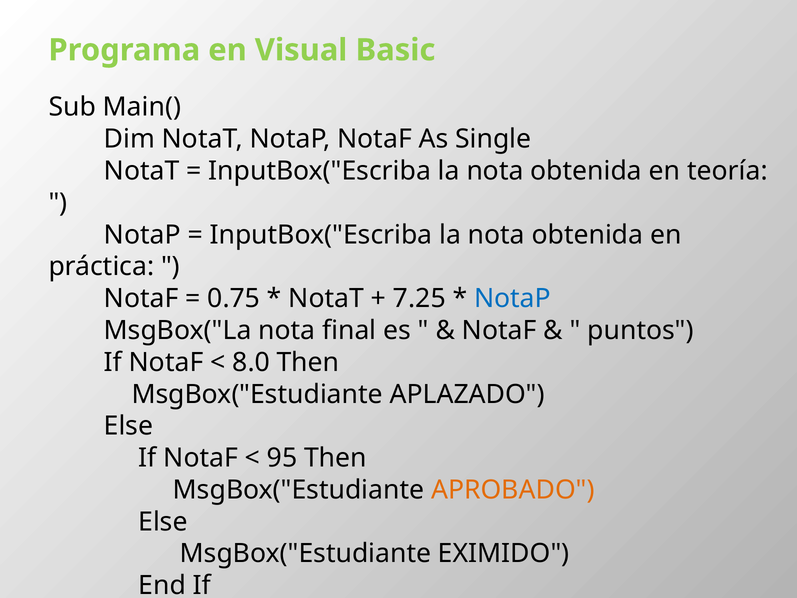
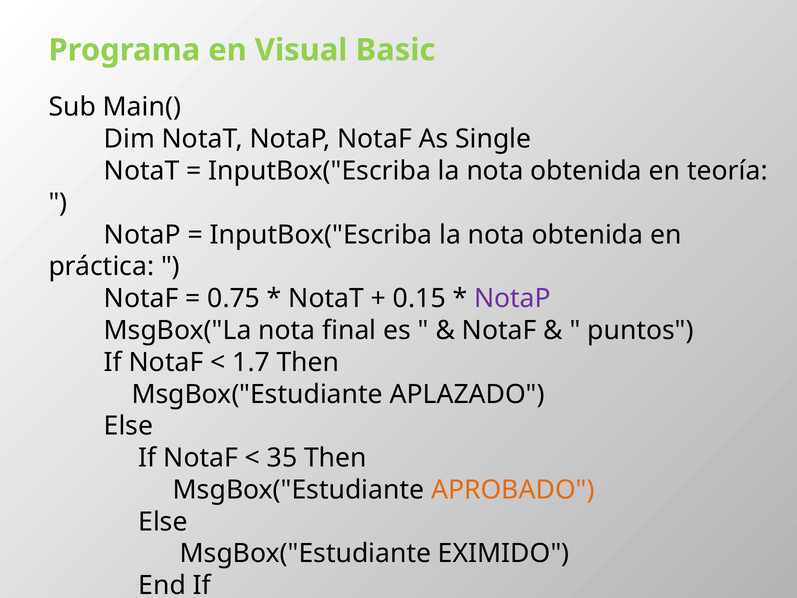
7.25: 7.25 -> 0.15
NotaP at (513, 298) colour: blue -> purple
8.0: 8.0 -> 1.7
95: 95 -> 35
